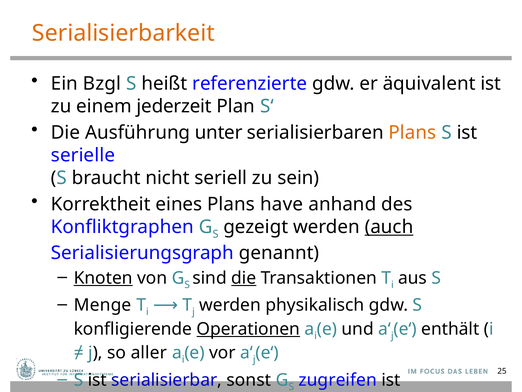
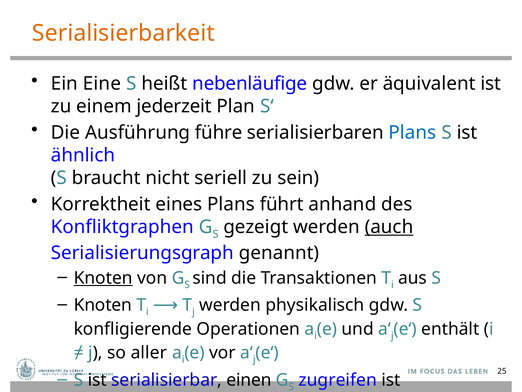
Bzgl: Bzgl -> Eine
referenzierte: referenzierte -> nebenläufige
unter: unter -> führe
Plans at (412, 133) colour: orange -> blue
serielle at (83, 155): serielle -> ähnlich
have: have -> führt
die at (244, 278) underline: present -> none
Menge at (103, 305): Menge -> Knoten
Operationen underline: present -> none
sonst: sonst -> einen
